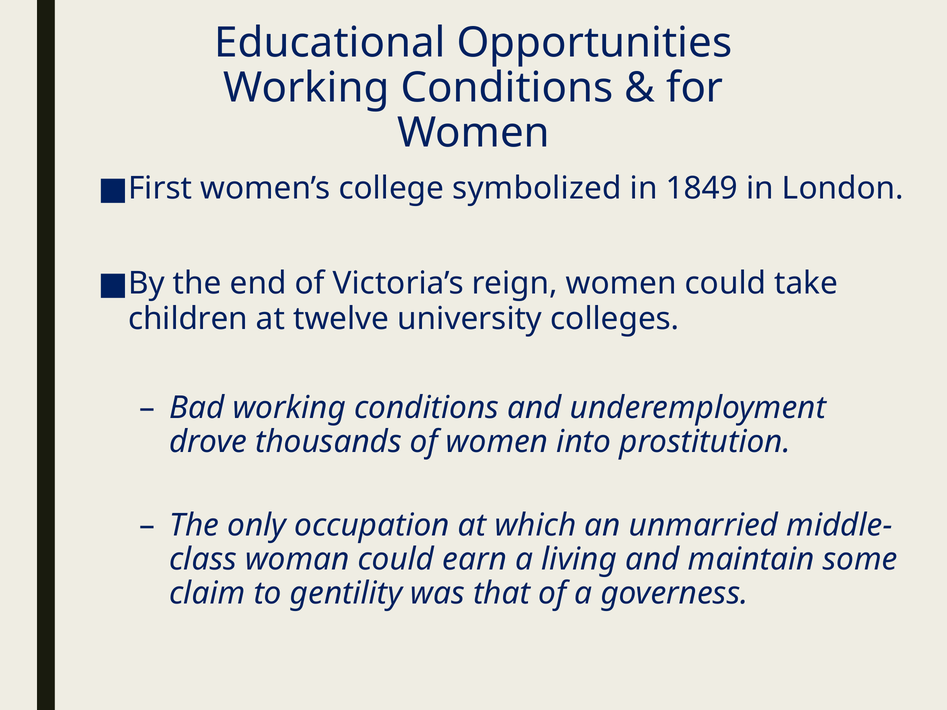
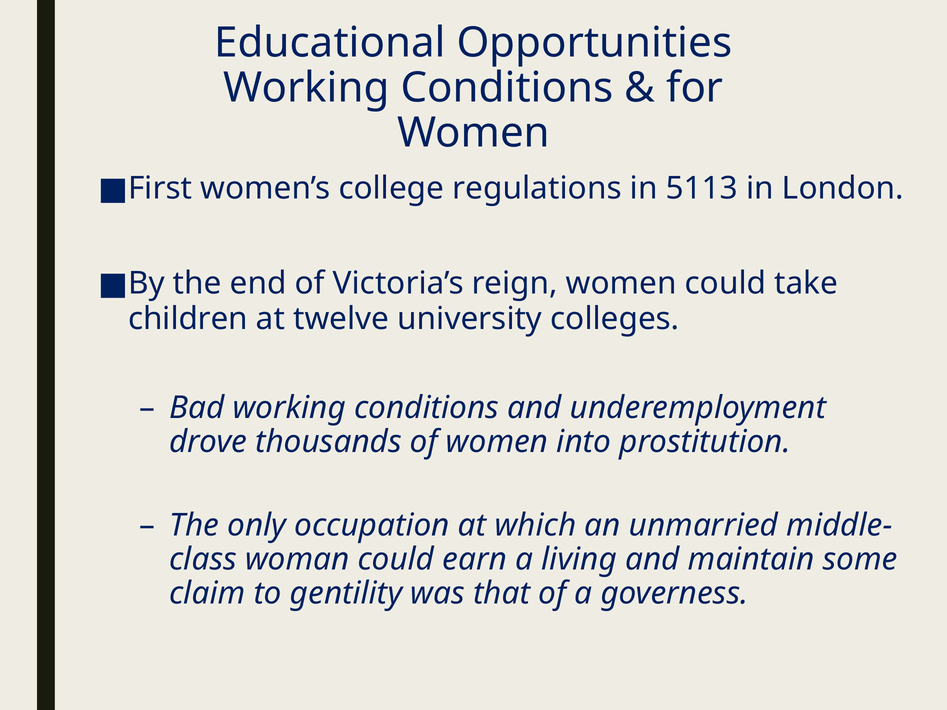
symbolized: symbolized -> regulations
1849: 1849 -> 5113
